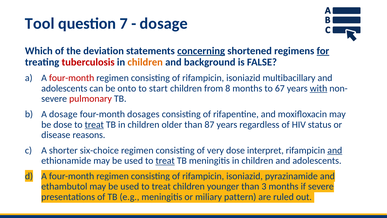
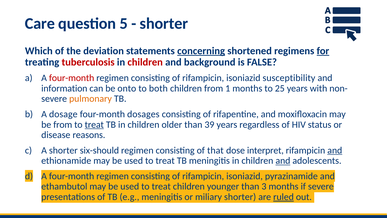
Tool: Tool -> Care
7: 7 -> 5
dosage at (164, 24): dosage -> shorter
children at (145, 62) colour: orange -> red
multibacillary: multibacillary -> susceptibility
adolescents at (64, 88): adolescents -> information
start: start -> both
8: 8 -> 1
67: 67 -> 25
with underline: present -> none
pulmonary colour: red -> orange
be dose: dose -> from
87: 87 -> 39
six-choice: six-choice -> six-should
very: very -> that
treat at (165, 161) underline: present -> none
and at (283, 161) underline: none -> present
miliary pattern: pattern -> shorter
ruled underline: none -> present
